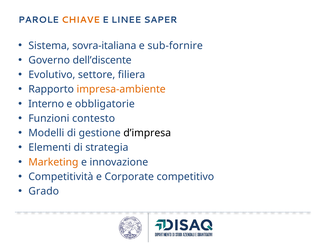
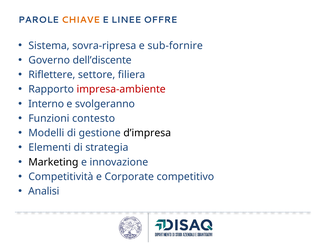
SAPER: SAPER -> OFFRE
sovra-italiana: sovra-italiana -> sovra-ripresa
Evolutivo: Evolutivo -> Riflettere
impresa-ambiente colour: orange -> red
obbligatorie: obbligatorie -> svolgeranno
Marketing colour: orange -> black
Grado: Grado -> Analisi
